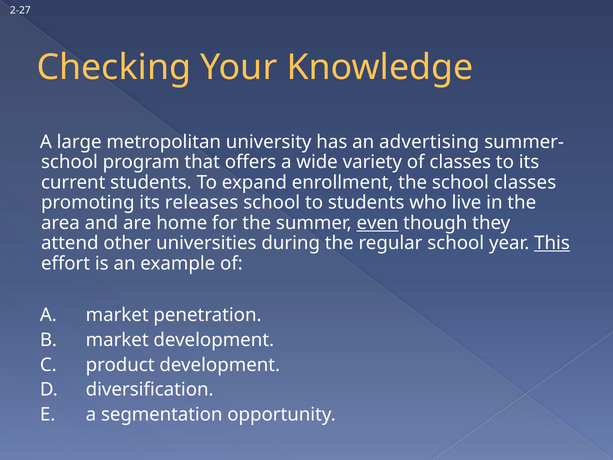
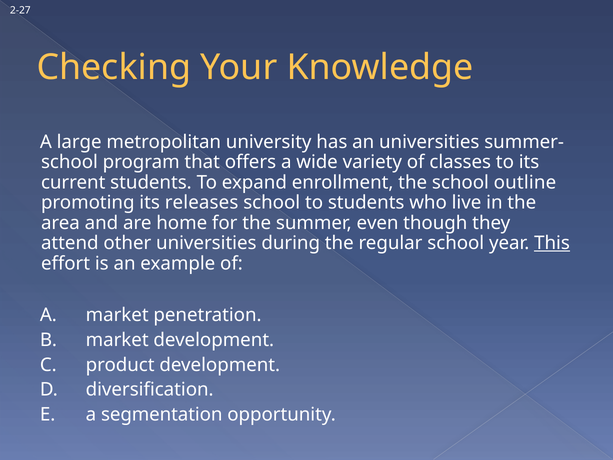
an advertising: advertising -> universities
school classes: classes -> outline
even underline: present -> none
